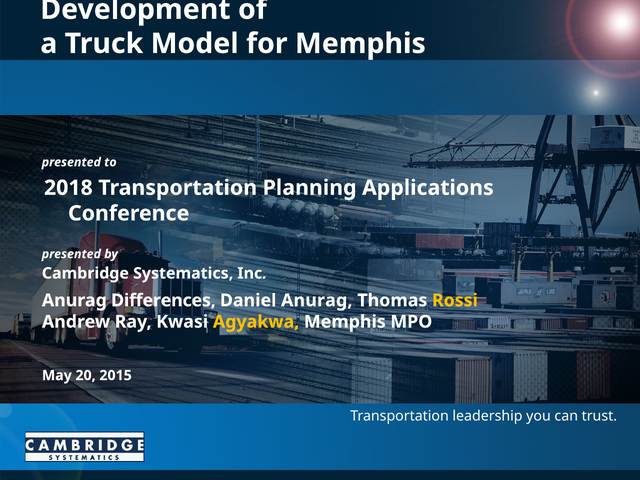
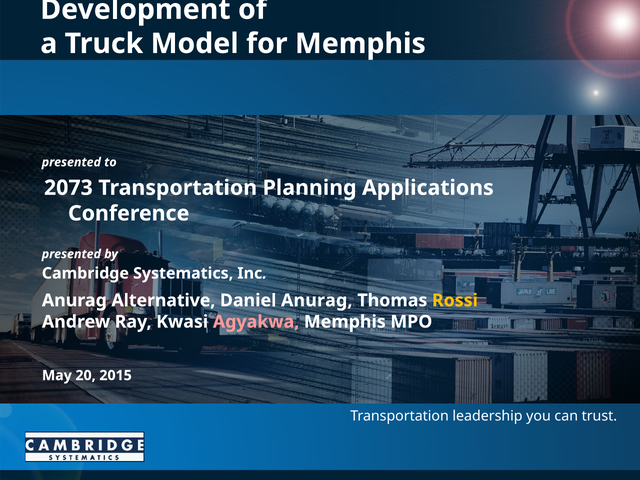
2018: 2018 -> 2073
Differences: Differences -> Alternative
Agyakwa colour: yellow -> pink
